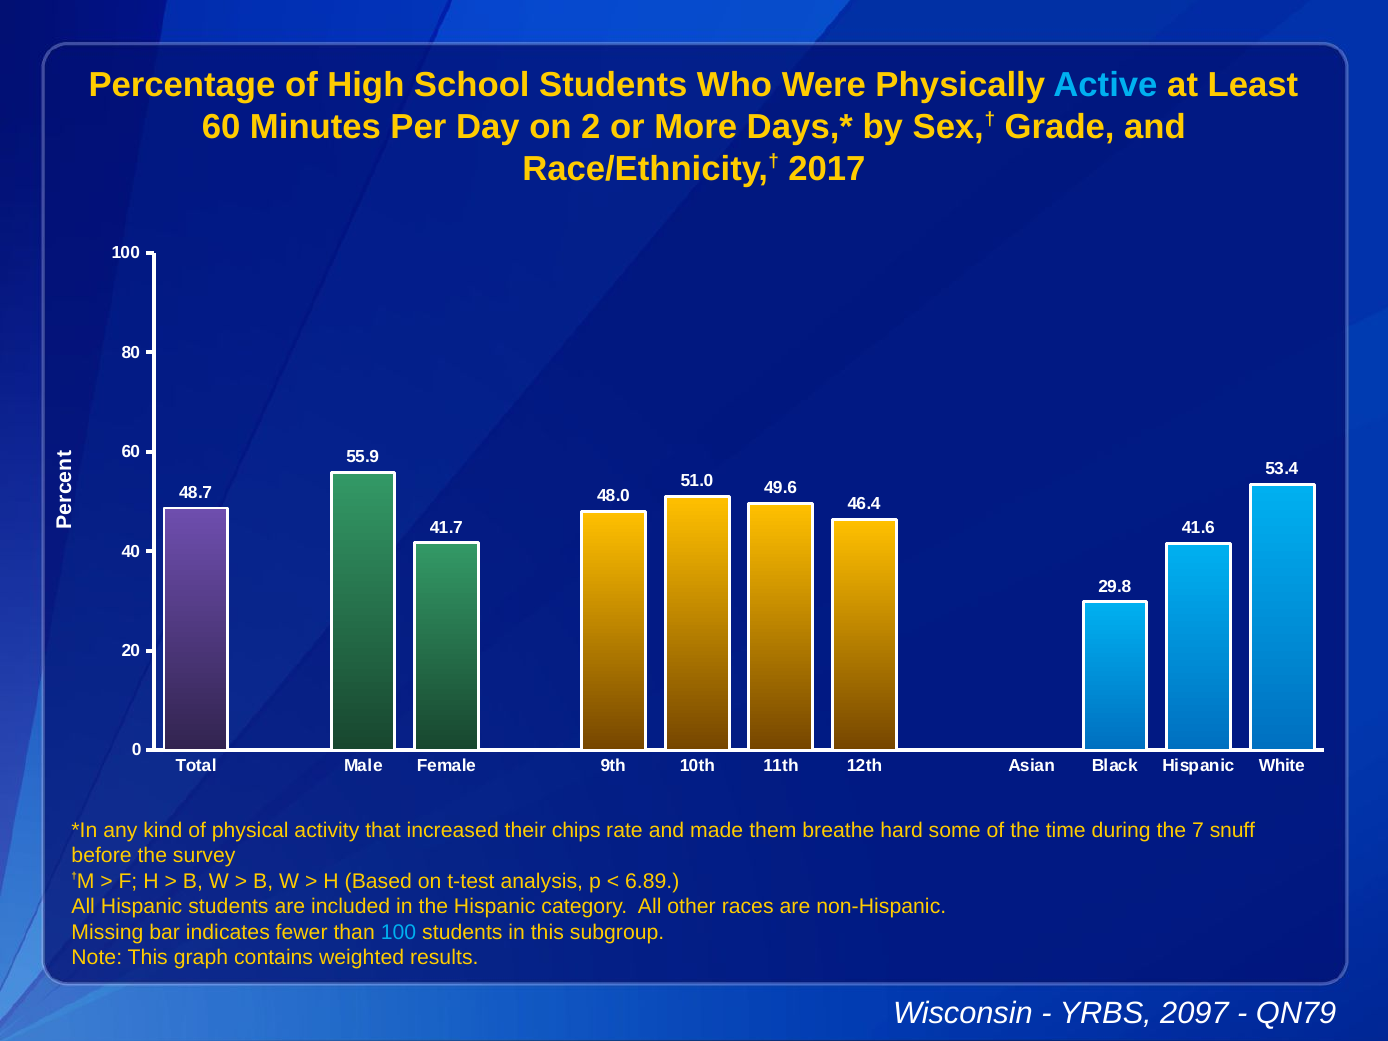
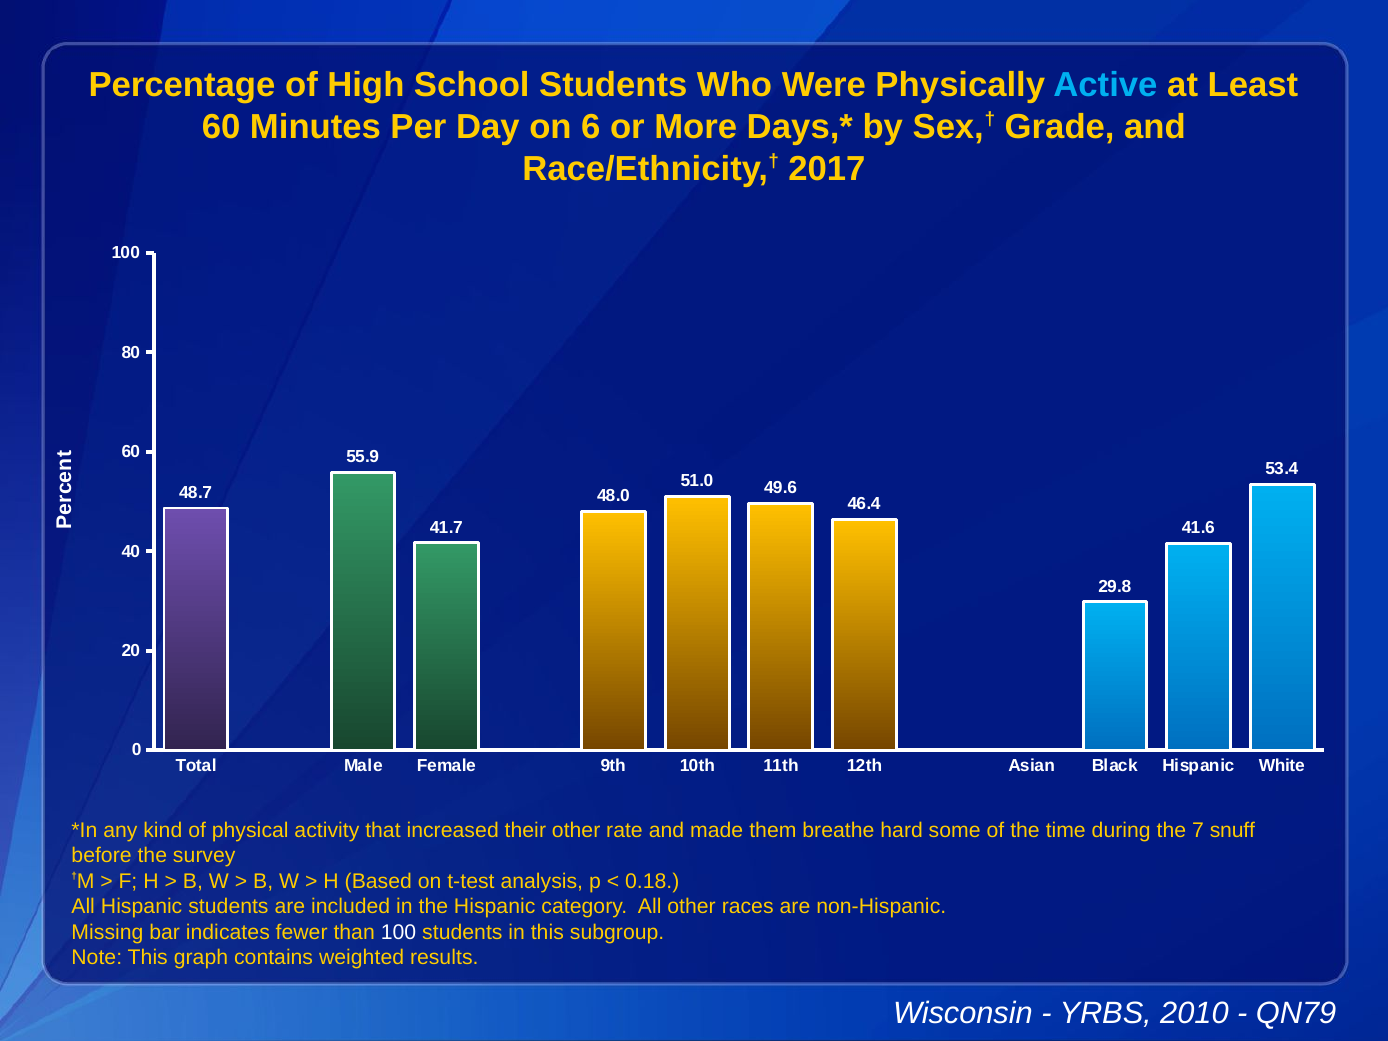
2: 2 -> 6
their chips: chips -> other
6.89: 6.89 -> 0.18
100 at (399, 932) colour: light blue -> white
2097: 2097 -> 2010
